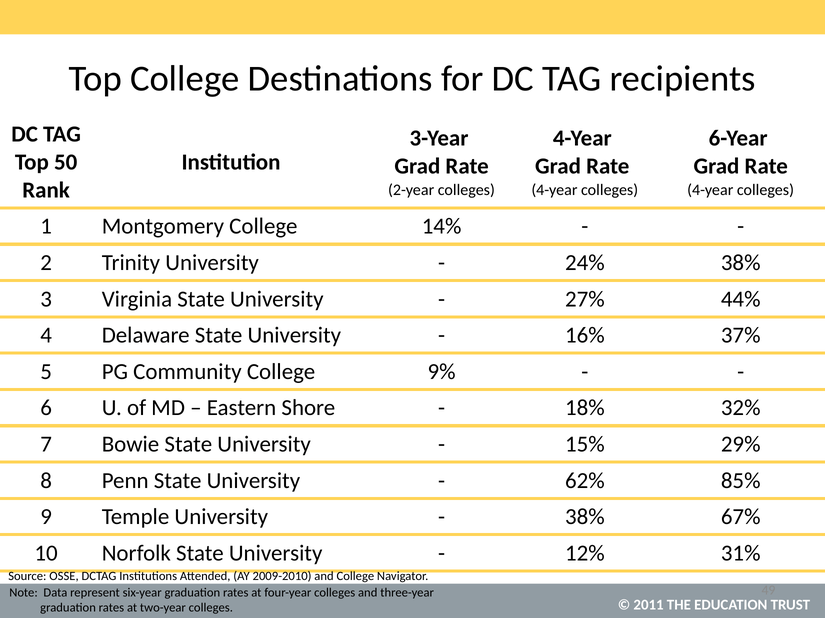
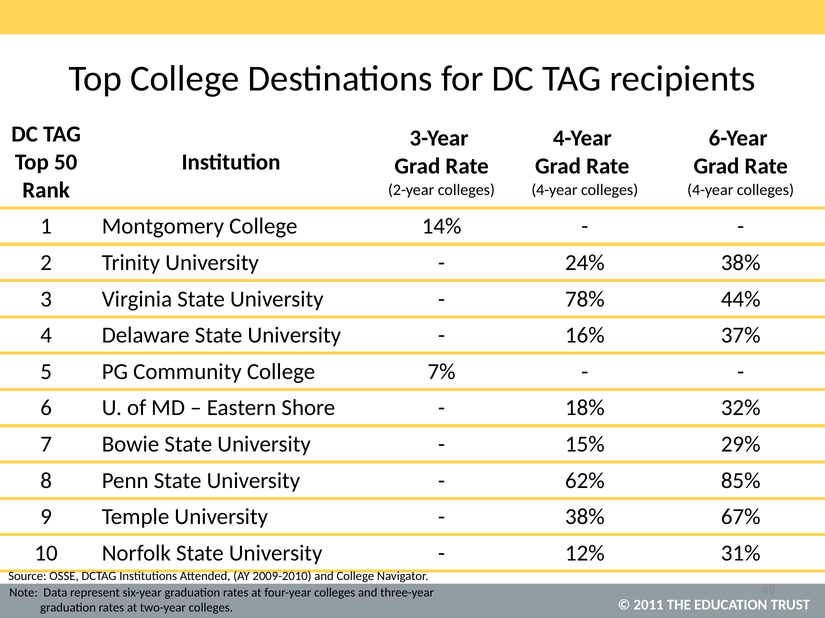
27%: 27% -> 78%
9%: 9% -> 7%
